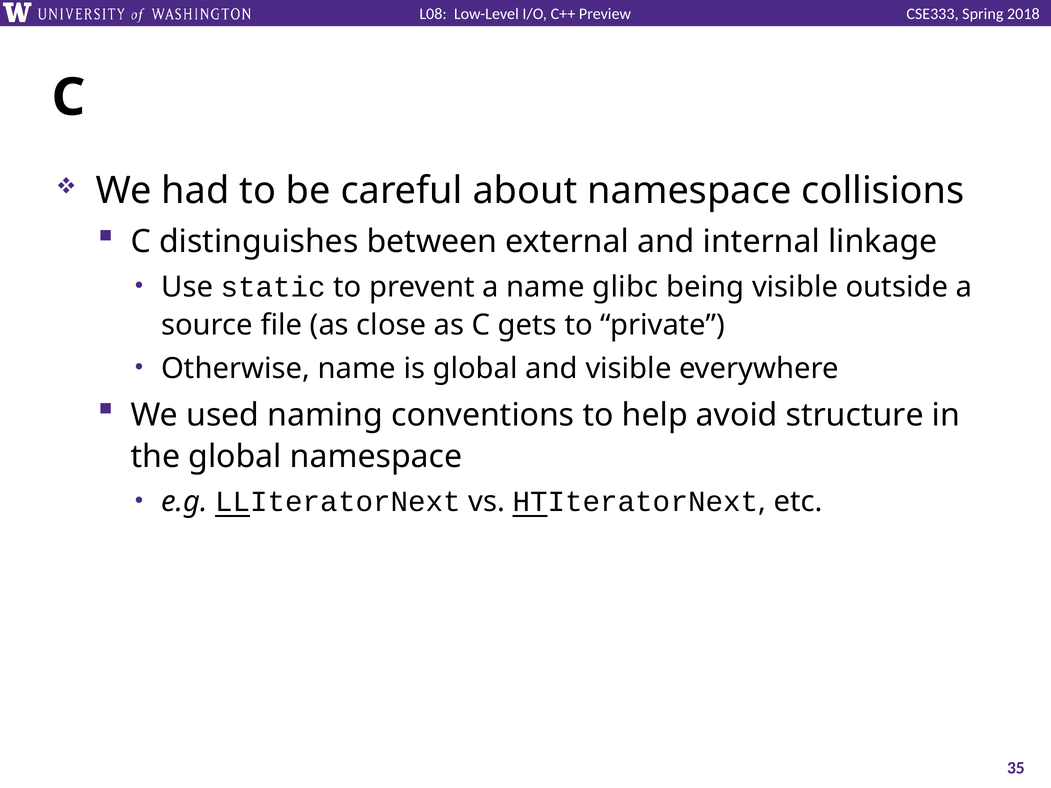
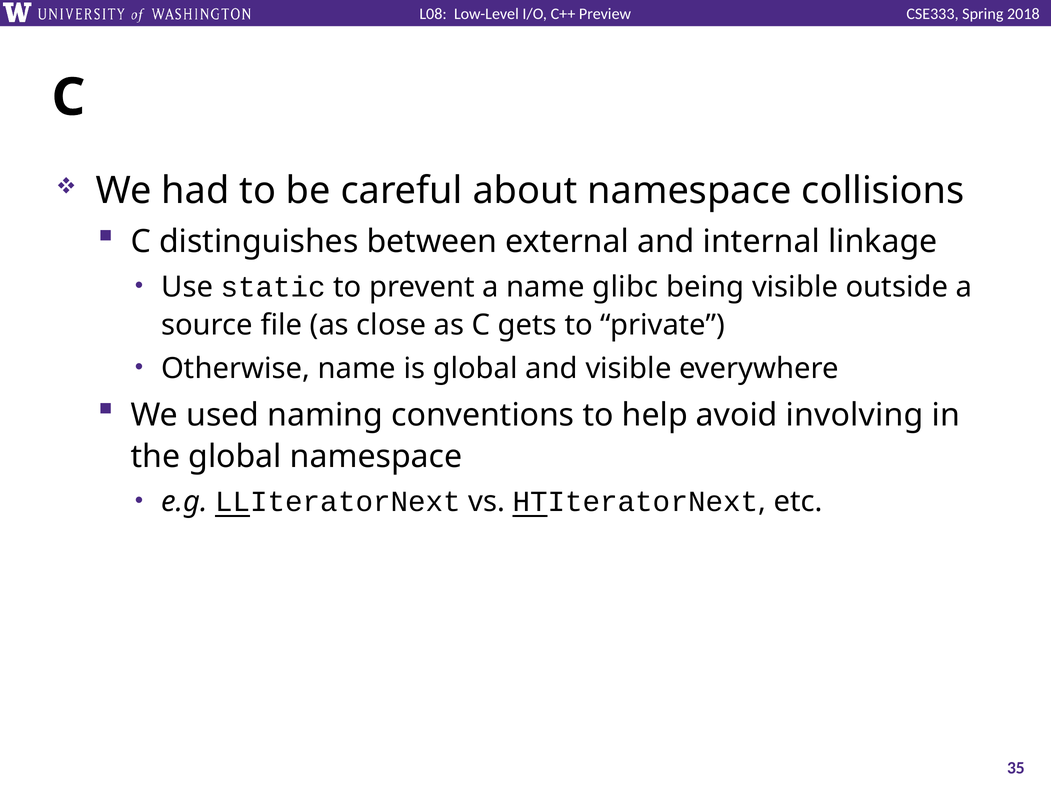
structure: structure -> involving
